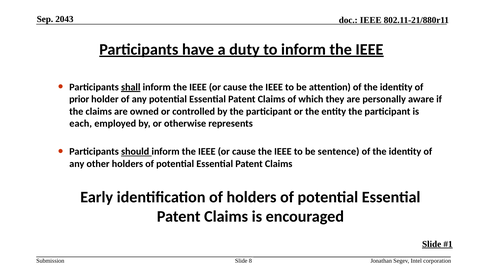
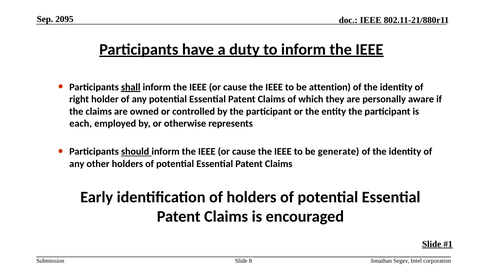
2043: 2043 -> 2095
prior: prior -> right
sentence: sentence -> generate
